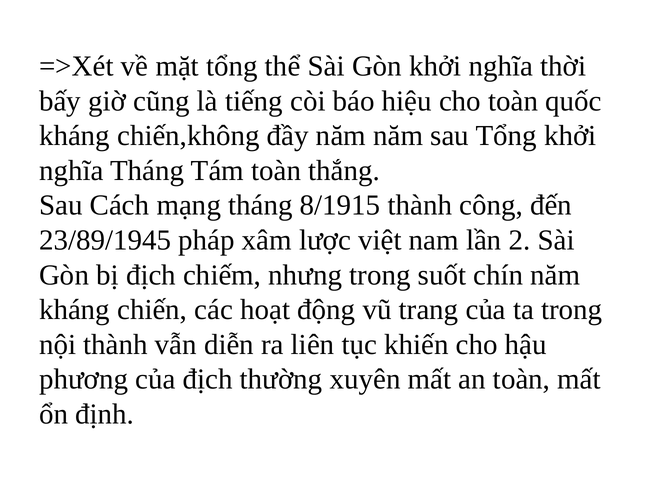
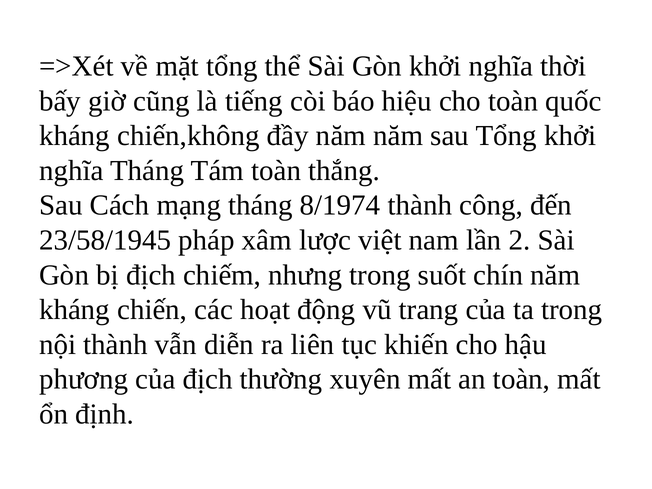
8/1915: 8/1915 -> 8/1974
23/89/1945: 23/89/1945 -> 23/58/1945
